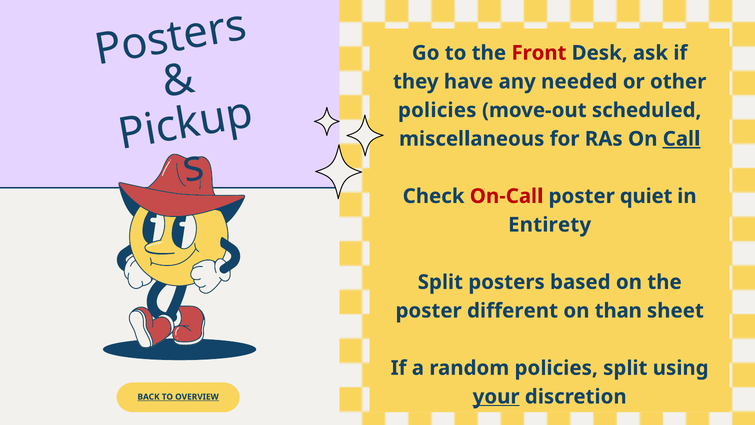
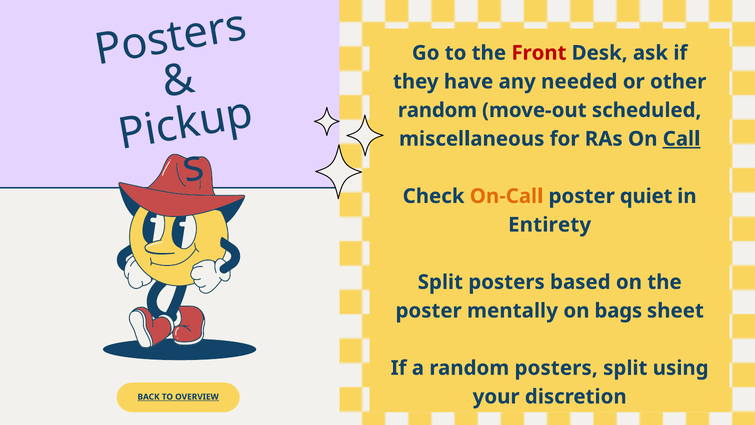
policies at (437, 110): policies -> random
On-Call colour: red -> orange
different: different -> mentally
than: than -> bags
random policies: policies -> posters
your underline: present -> none
